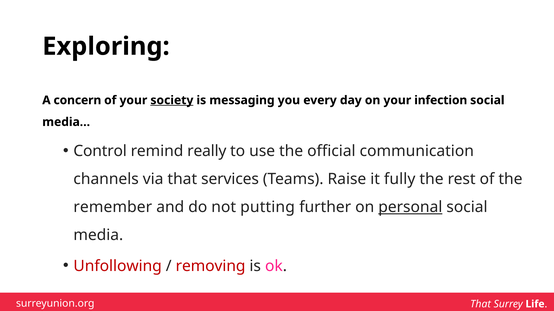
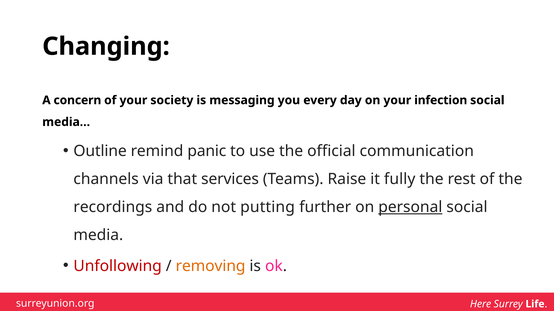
Exploring: Exploring -> Changing
society underline: present -> none
Control: Control -> Outline
really: really -> panic
remember: remember -> recordings
removing colour: red -> orange
surreyunion.org That: That -> Here
